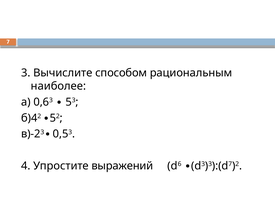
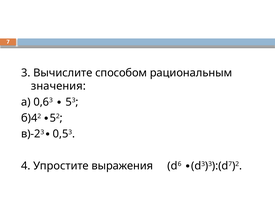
наиболее: наиболее -> значения
выражений: выражений -> выражения
